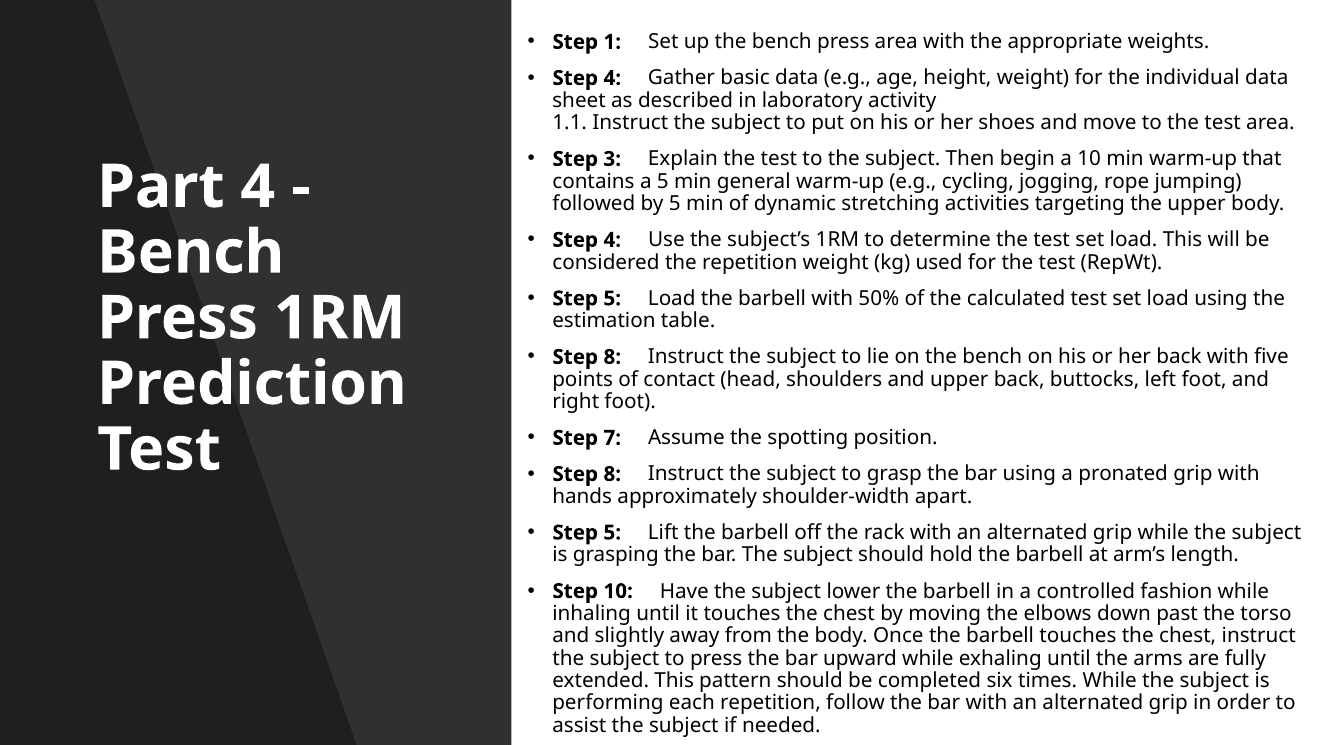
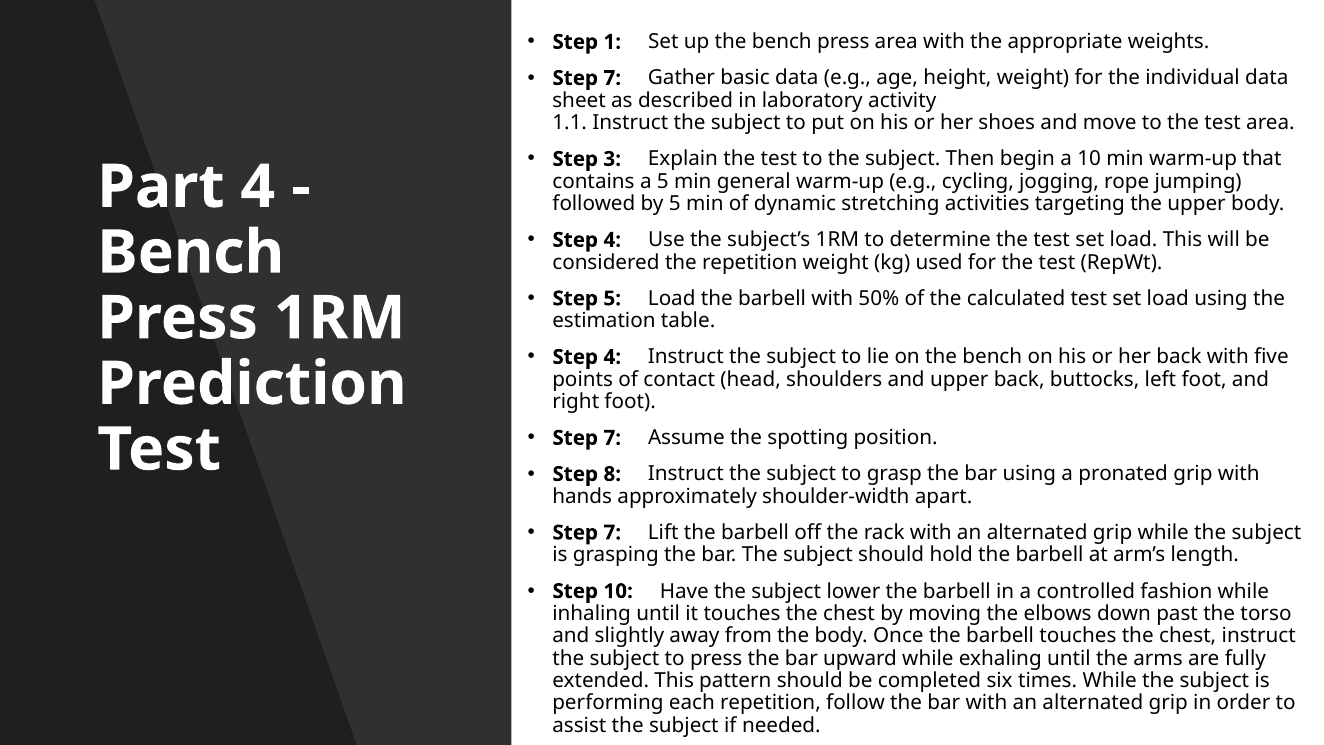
4 at (612, 78): 4 -> 7
8 at (612, 357): 8 -> 4
5 at (612, 532): 5 -> 7
